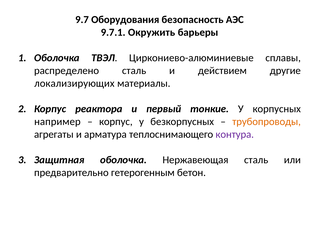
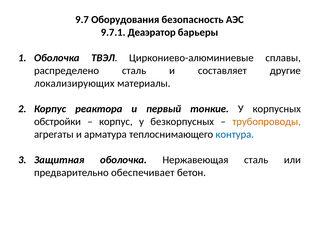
Окружить: Окружить -> Деаэратор
действием: действием -> составляет
например: например -> обстройки
контура colour: purple -> blue
гетерогенным: гетерогенным -> обеспечивает
